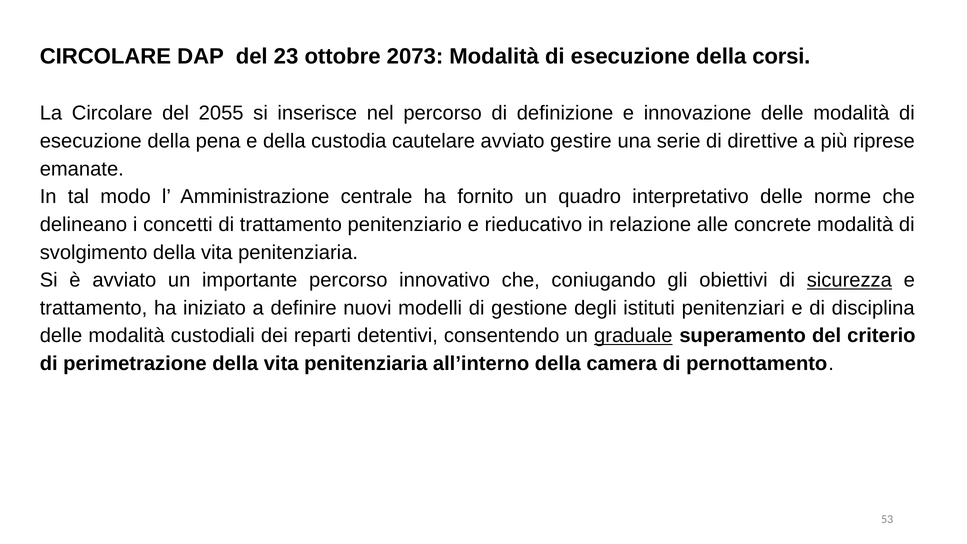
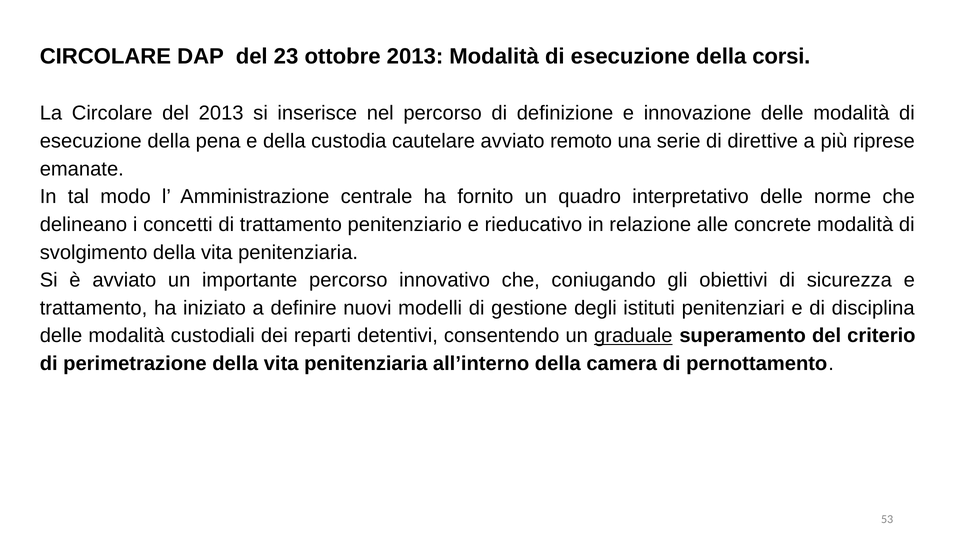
ottobre 2073: 2073 -> 2013
del 2055: 2055 -> 2013
gestire: gestire -> remoto
sicurezza underline: present -> none
